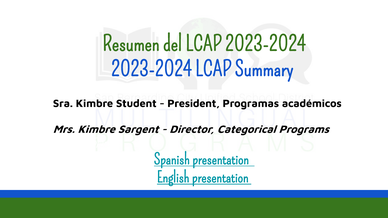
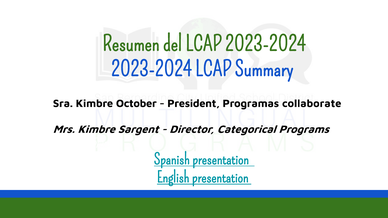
Student: Student -> October
académicos: académicos -> collaborate
